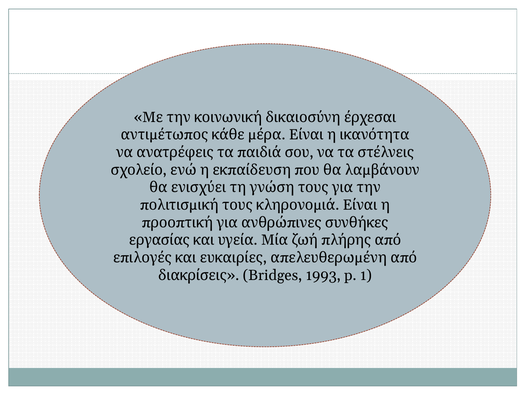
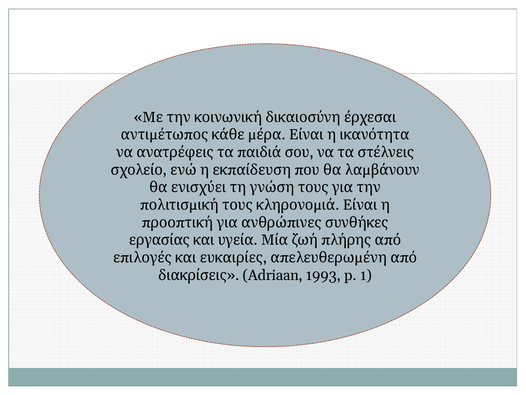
Bridges: Bridges -> Adriaan
